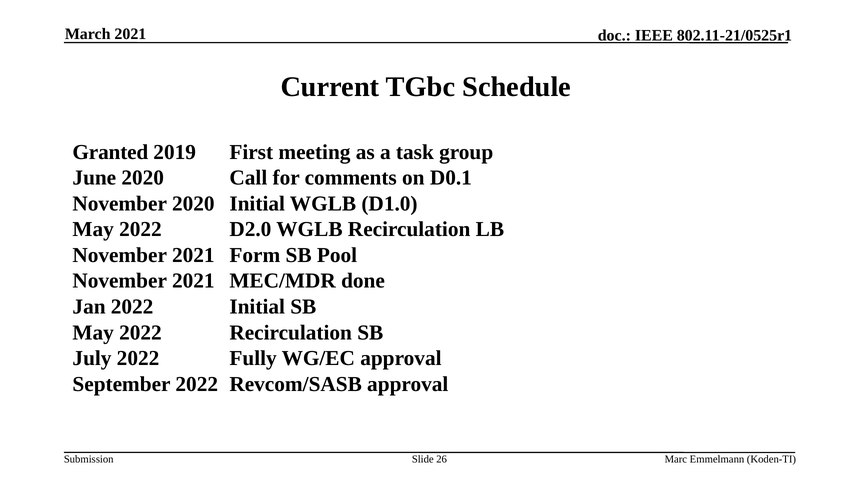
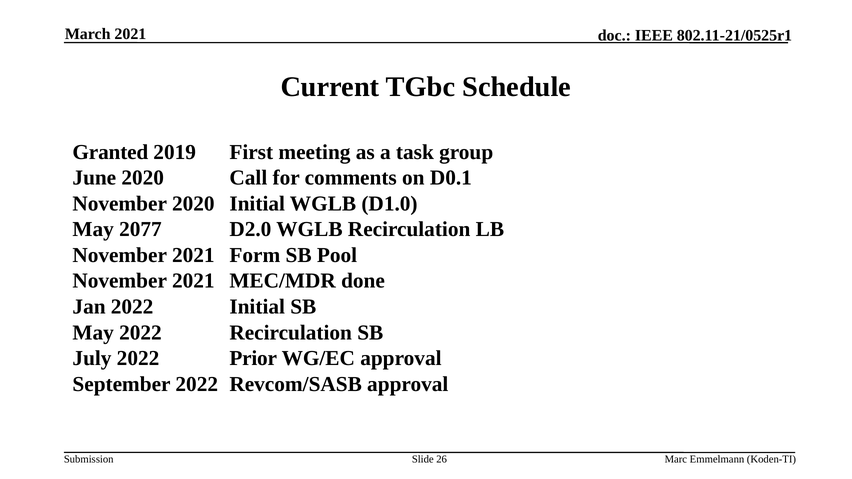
2022 at (140, 229): 2022 -> 2077
Fully: Fully -> Prior
